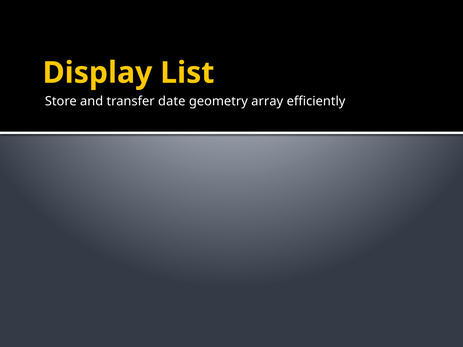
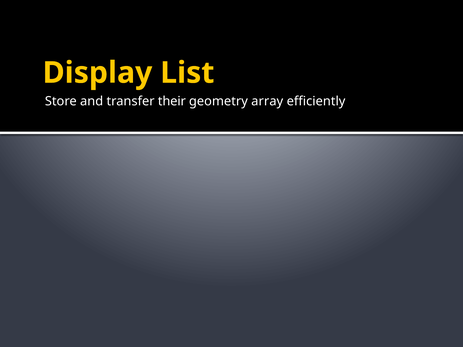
date: date -> their
